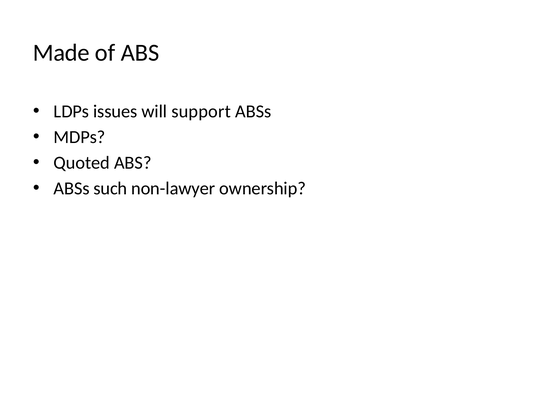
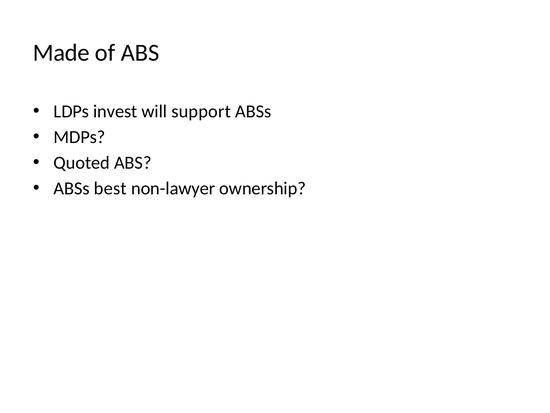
issues: issues -> invest
such: such -> best
